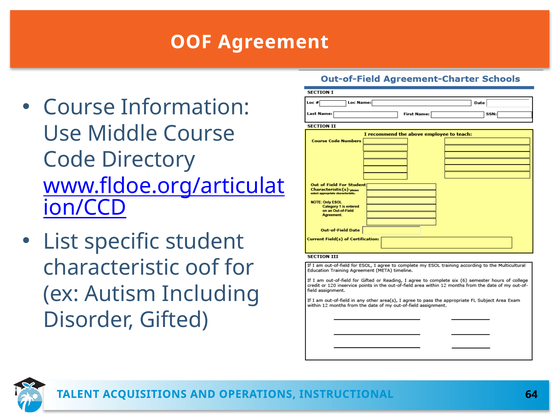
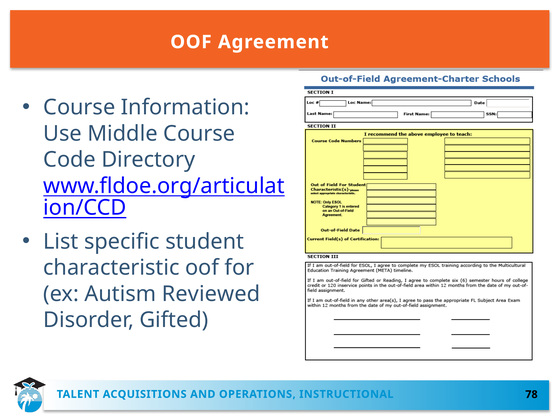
Including: Including -> Reviewed
64: 64 -> 78
